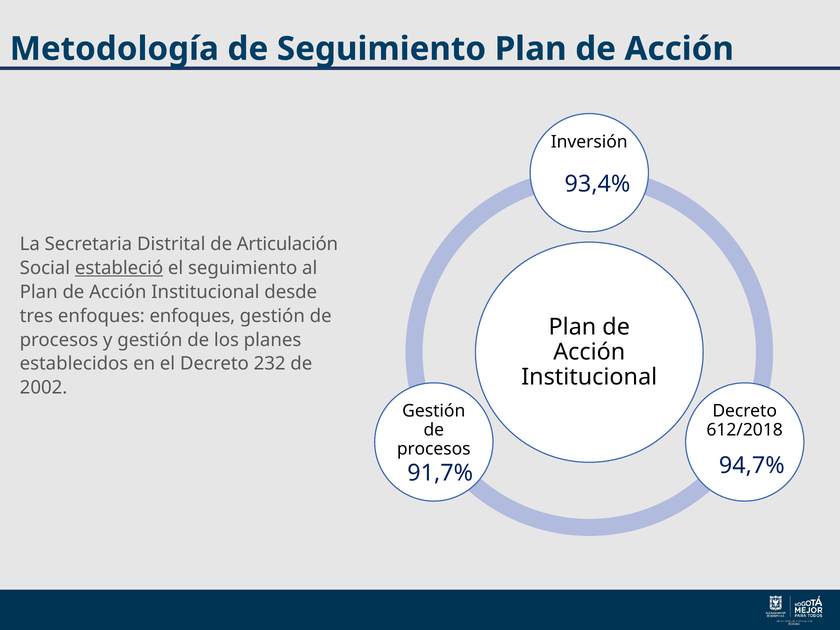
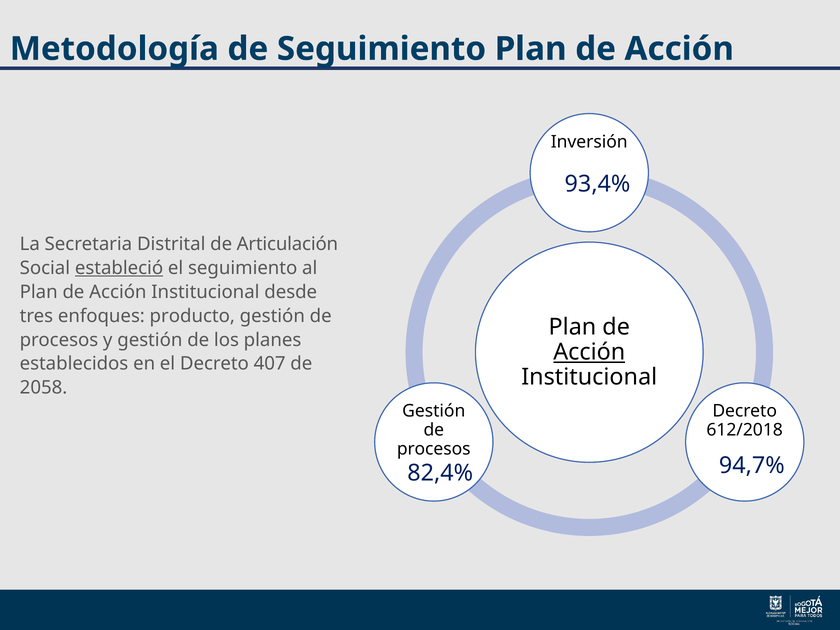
enfoques enfoques: enfoques -> producto
Acción at (589, 352) underline: none -> present
232: 232 -> 407
2002: 2002 -> 2058
91,7%: 91,7% -> 82,4%
